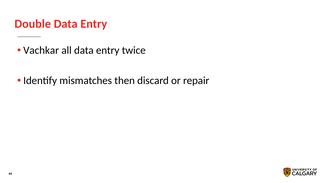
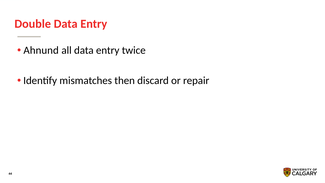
Vachkar: Vachkar -> Ahnund
